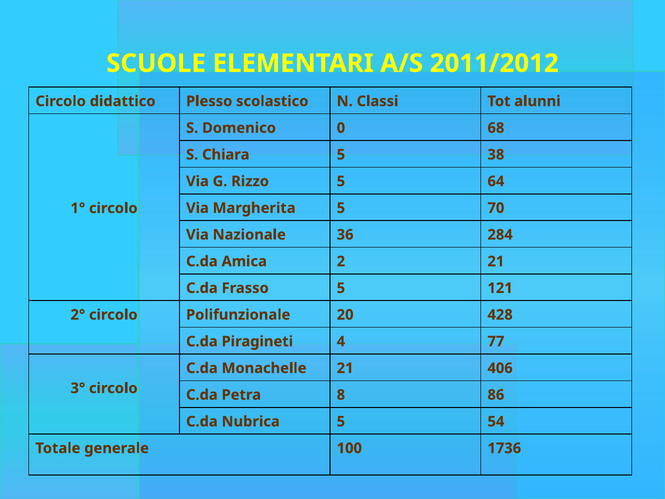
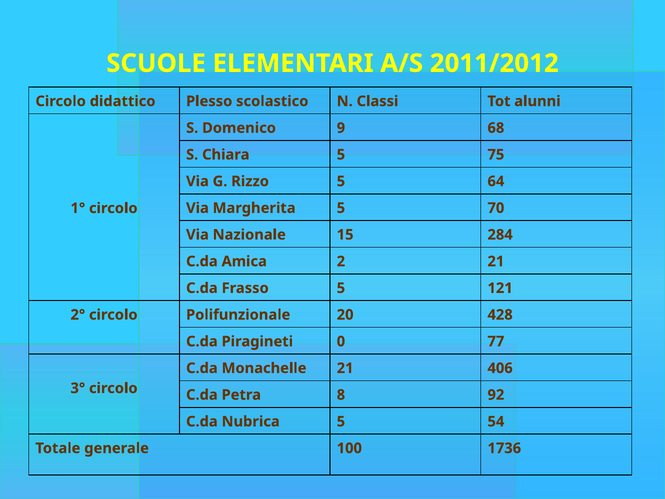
0: 0 -> 9
38: 38 -> 75
36: 36 -> 15
4: 4 -> 0
86: 86 -> 92
